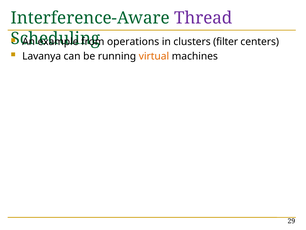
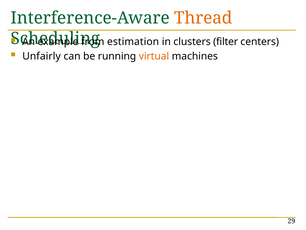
Thread colour: purple -> orange
operations: operations -> estimation
Lavanya: Lavanya -> Unfairly
